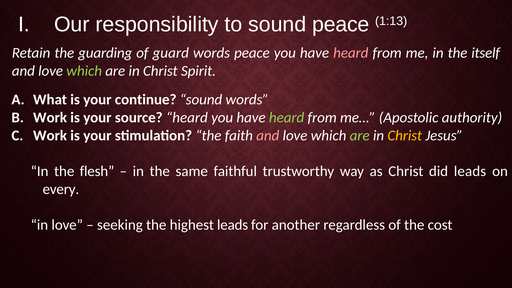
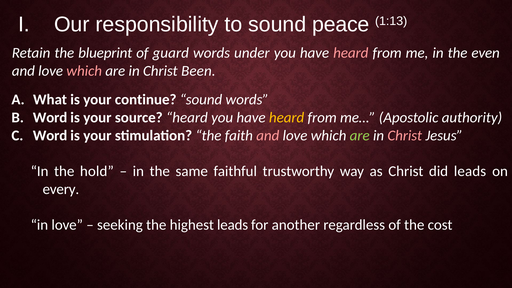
guarding: guarding -> blueprint
words peace: peace -> under
itself: itself -> even
which at (84, 71) colour: light green -> pink
Spirit: Spirit -> Been
Work at (50, 117): Work -> Word
heard at (287, 117) colour: light green -> yellow
Work at (50, 135): Work -> Word
Christ at (405, 135) colour: yellow -> pink
flesh: flesh -> hold
